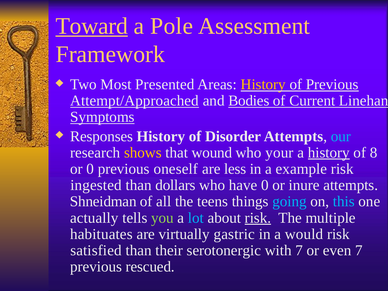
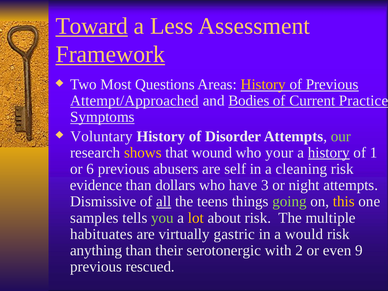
Pole: Pole -> Less
Framework underline: none -> present
Presented: Presented -> Questions
Linehan: Linehan -> Practice
Responses: Responses -> Voluntary
our colour: light blue -> light green
8: 8 -> 1
or 0: 0 -> 6
oneself: oneself -> abusers
less: less -> self
example: example -> cleaning
ingested: ingested -> evidence
have 0: 0 -> 3
inure: inure -> night
Shneidman: Shneidman -> Dismissive
all underline: none -> present
going colour: light blue -> light green
this colour: light blue -> yellow
actually: actually -> samples
lot colour: light blue -> yellow
risk at (258, 218) underline: present -> none
satisfied: satisfied -> anything
with 7: 7 -> 2
even 7: 7 -> 9
